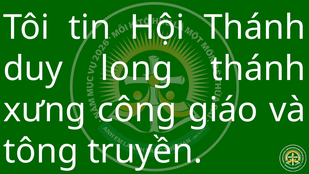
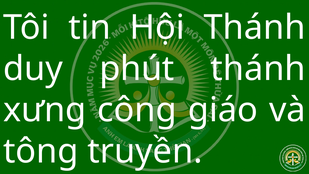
long: long -> phút
